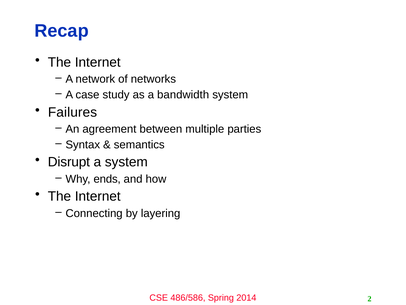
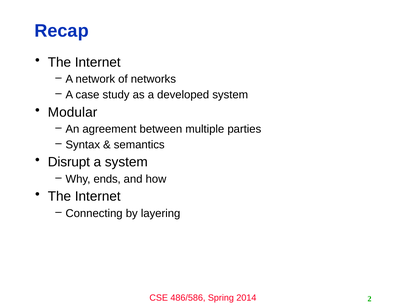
bandwidth: bandwidth -> developed
Failures: Failures -> Modular
